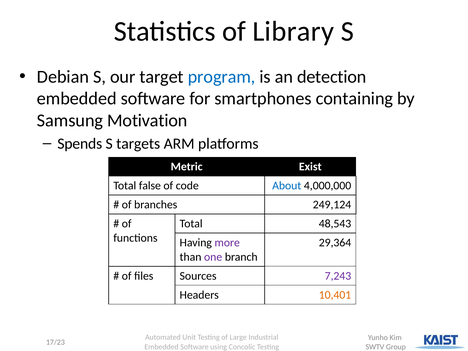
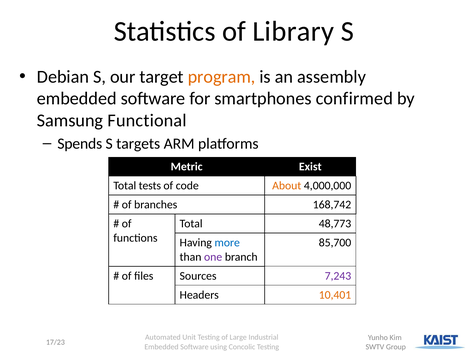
program colour: blue -> orange
detection: detection -> assembly
containing: containing -> confirmed
Motivation: Motivation -> Functional
false: false -> tests
About colour: blue -> orange
249,124: 249,124 -> 168,742
48,543: 48,543 -> 48,773
more colour: purple -> blue
29,364: 29,364 -> 85,700
